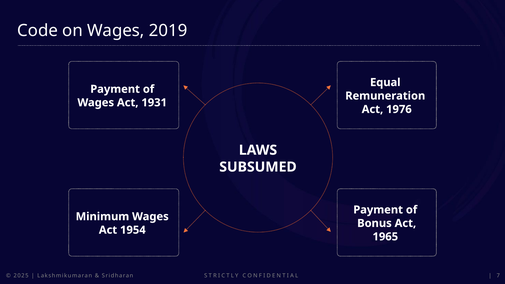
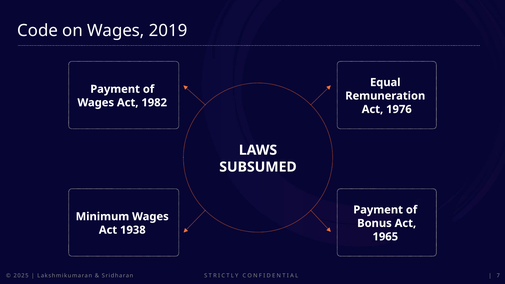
1931: 1931 -> 1982
1954: 1954 -> 1938
